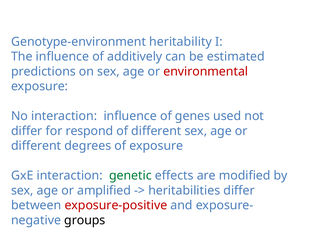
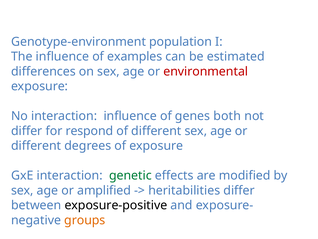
heritability: heritability -> population
additively: additively -> examples
predictions: predictions -> differences
used: used -> both
exposure-positive colour: red -> black
groups colour: black -> orange
